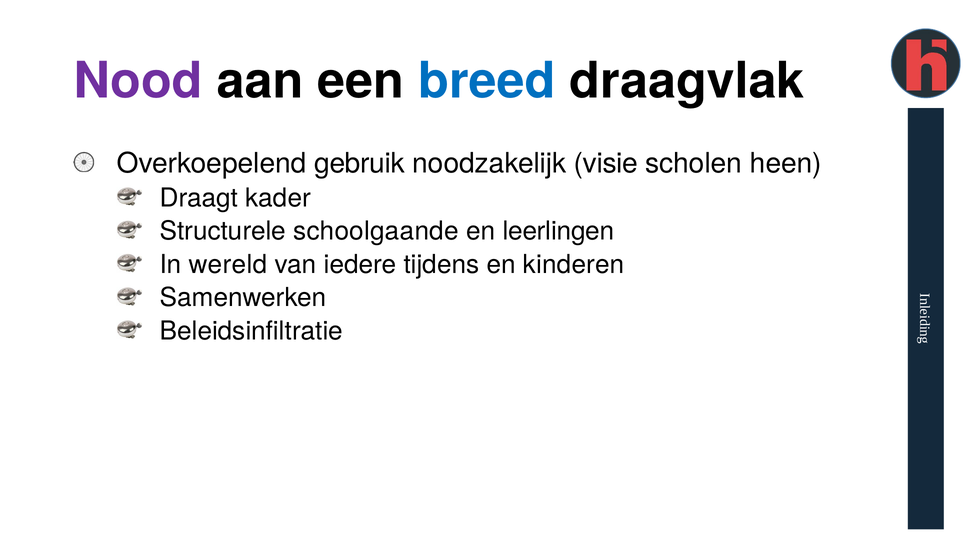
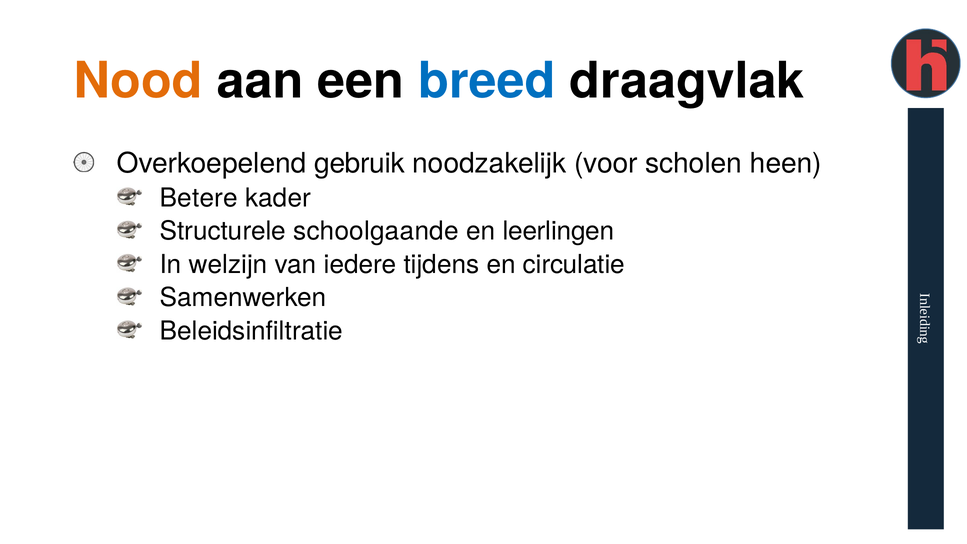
Nood colour: purple -> orange
visie: visie -> voor
Draagt: Draagt -> Betere
wereld: wereld -> welzijn
kinderen: kinderen -> circulatie
